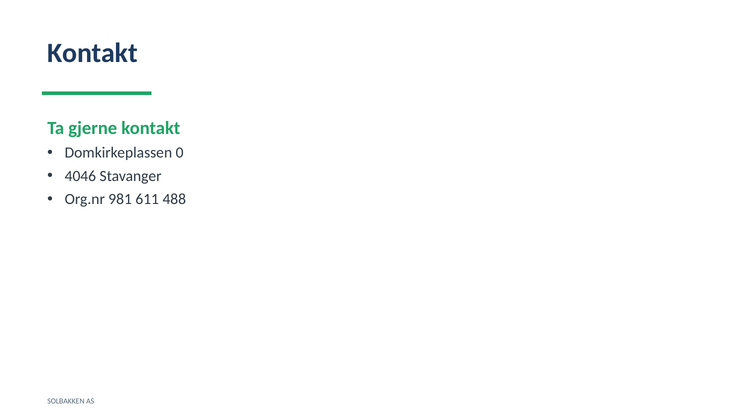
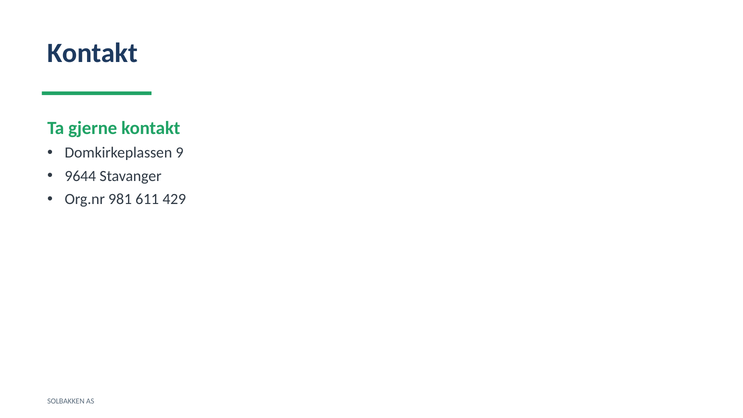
0: 0 -> 9
4046: 4046 -> 9644
488: 488 -> 429
